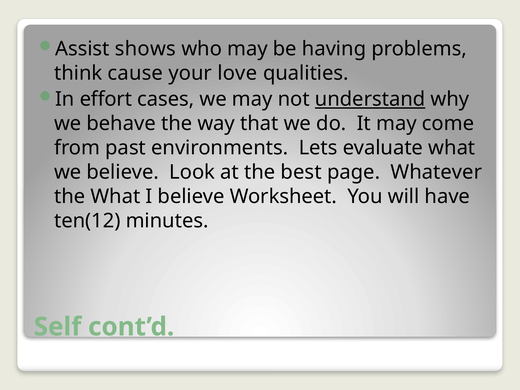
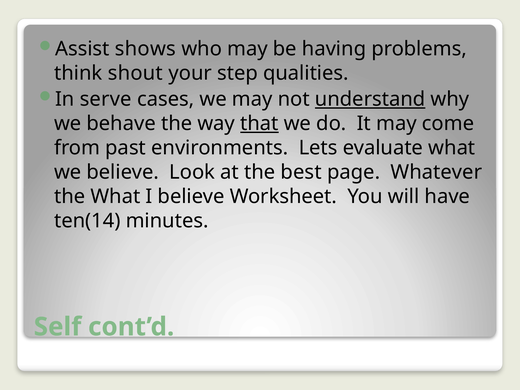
cause: cause -> shout
love: love -> step
effort: effort -> serve
that underline: none -> present
ten(12: ten(12 -> ten(14
